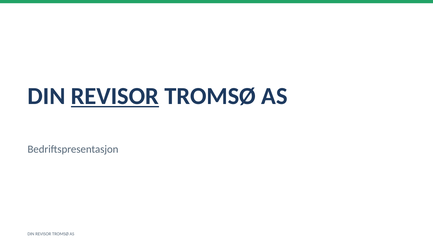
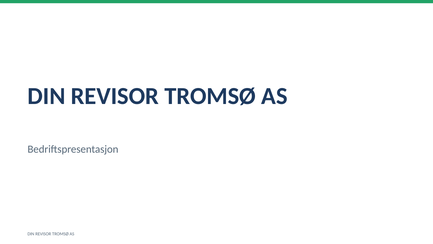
REVISOR at (115, 96) underline: present -> none
